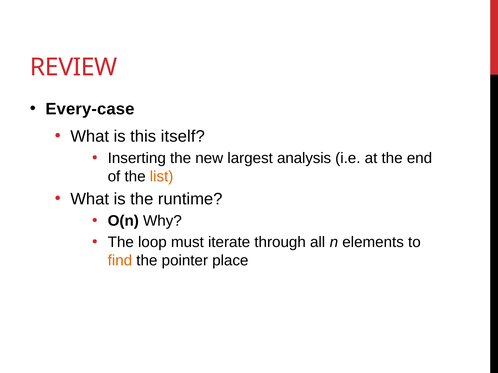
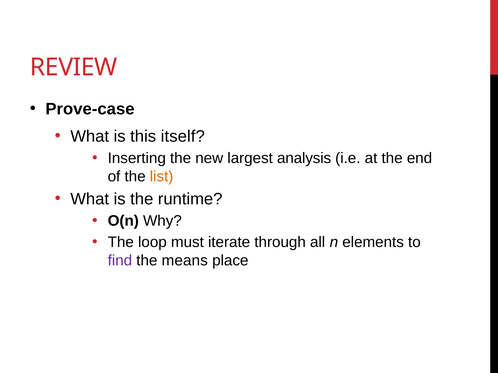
Every-case: Every-case -> Prove-case
find colour: orange -> purple
pointer: pointer -> means
